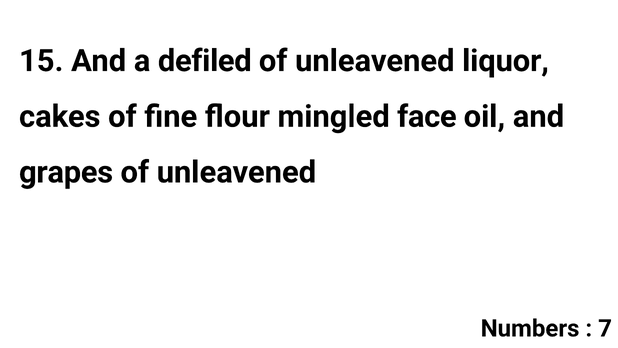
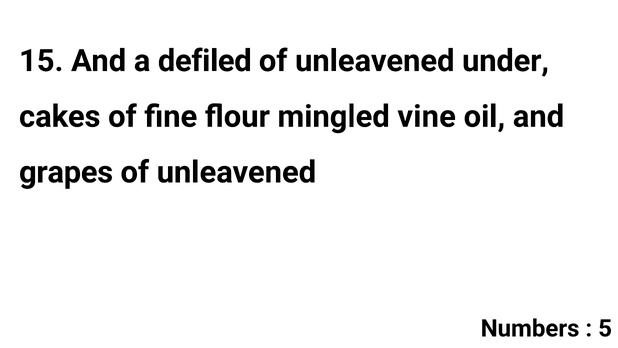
liquor: liquor -> under
face: face -> vine
7: 7 -> 5
